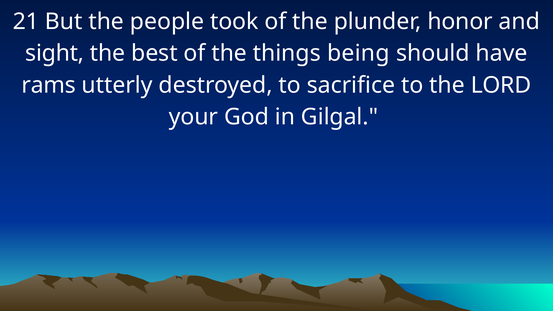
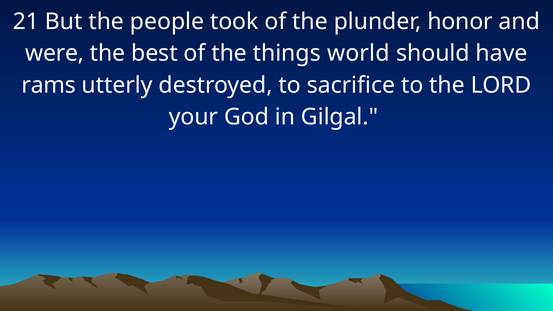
sight: sight -> were
being: being -> world
